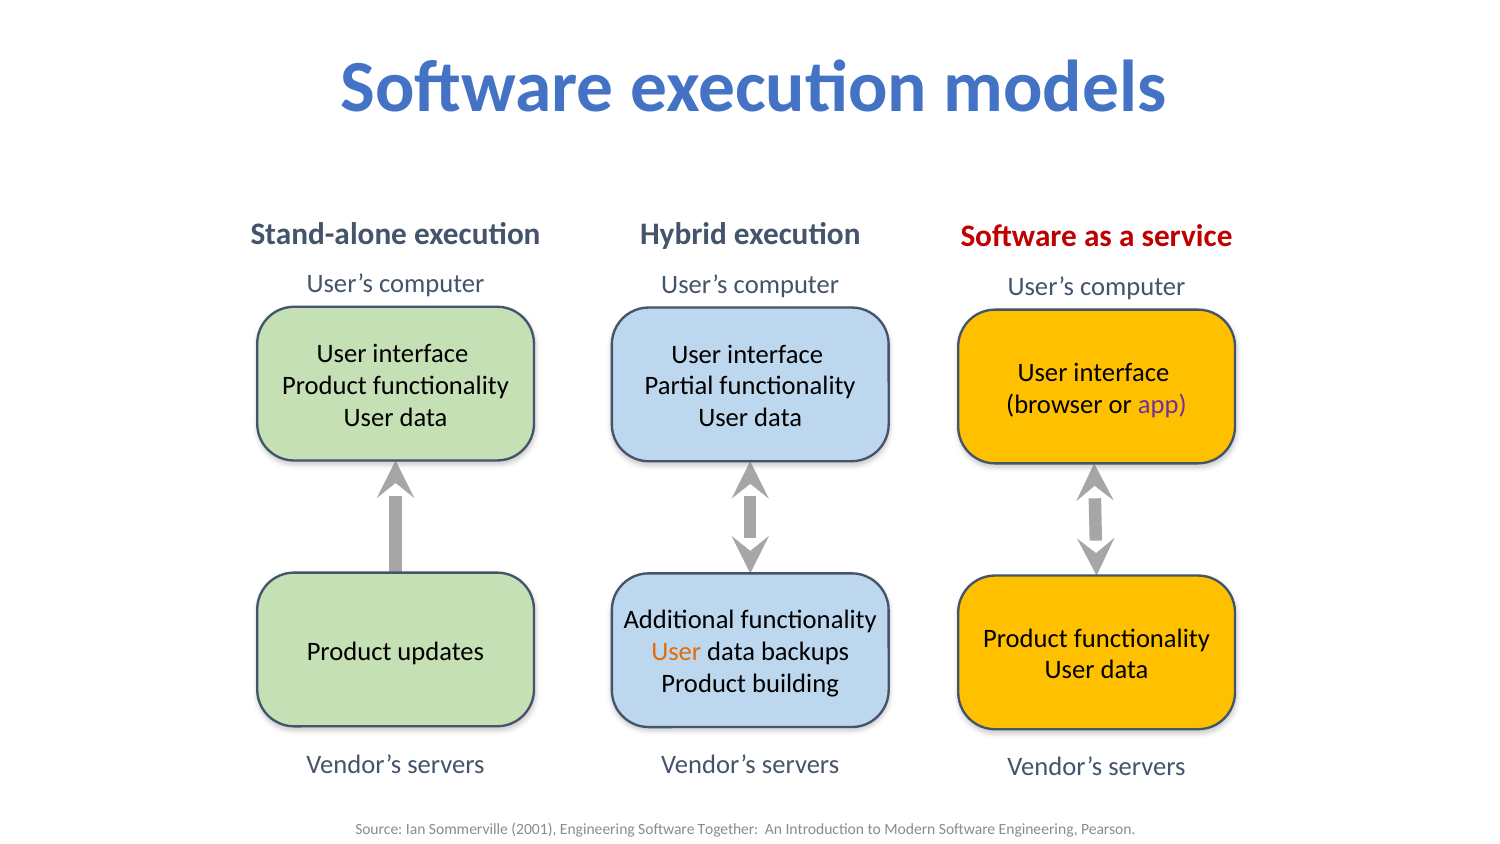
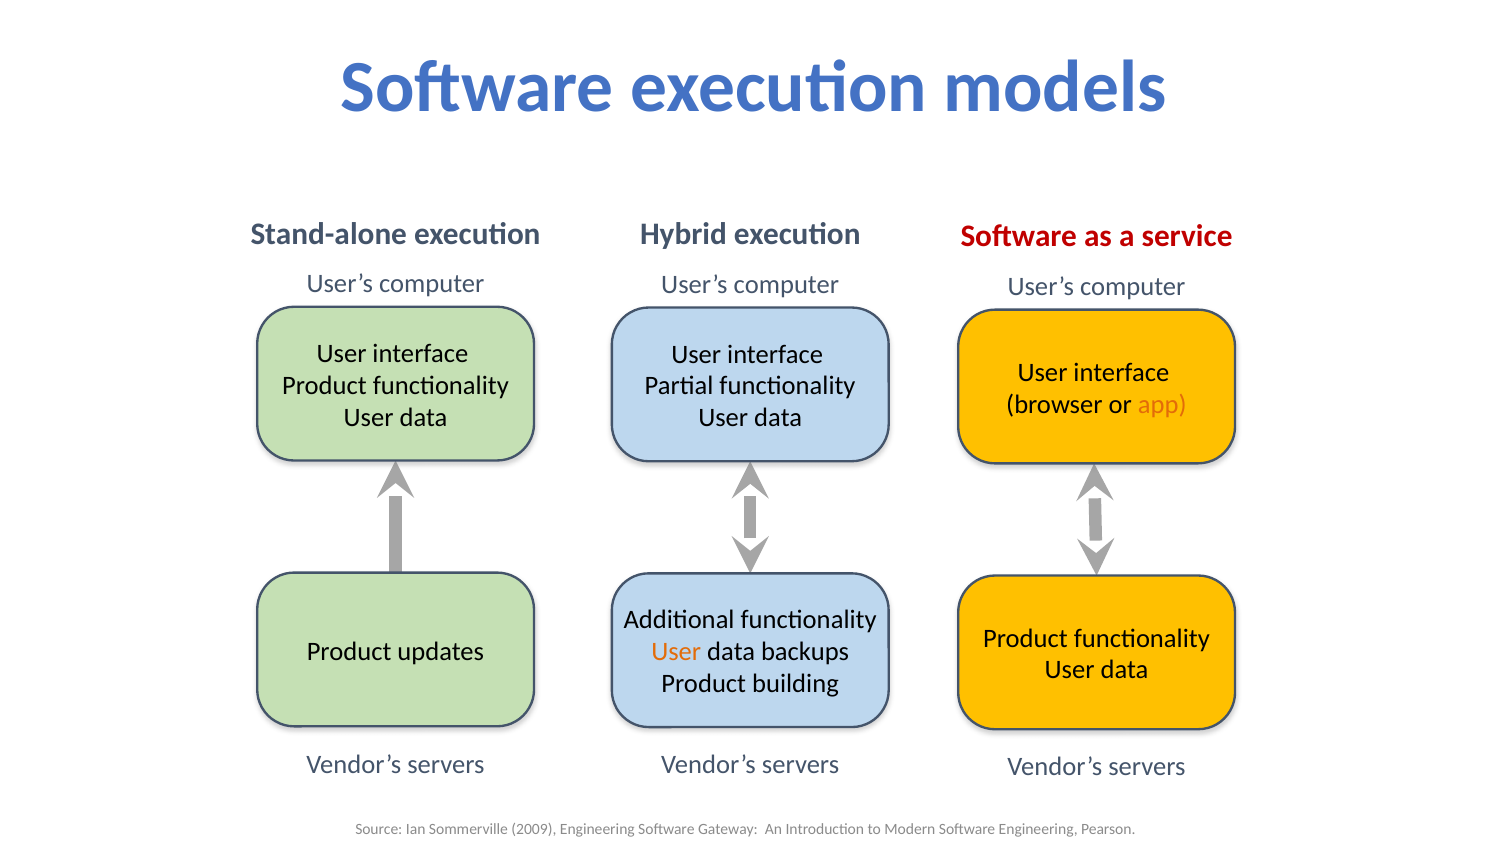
app colour: purple -> orange
2001: 2001 -> 2009
Together: Together -> Gateway
